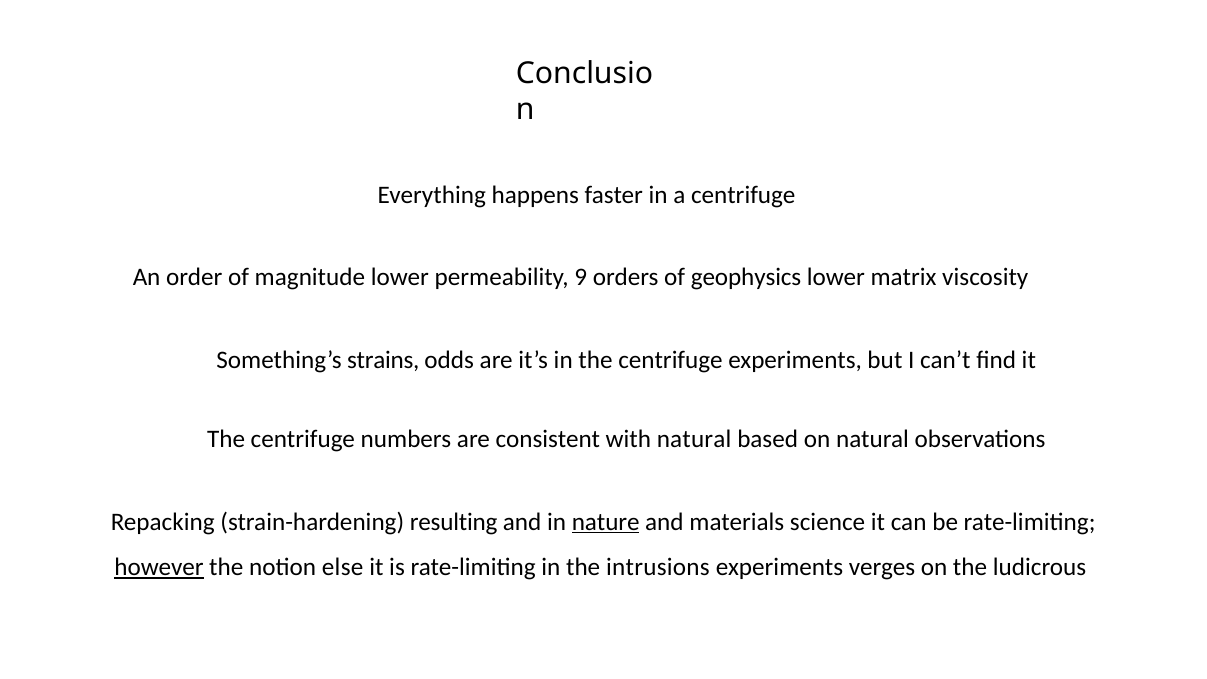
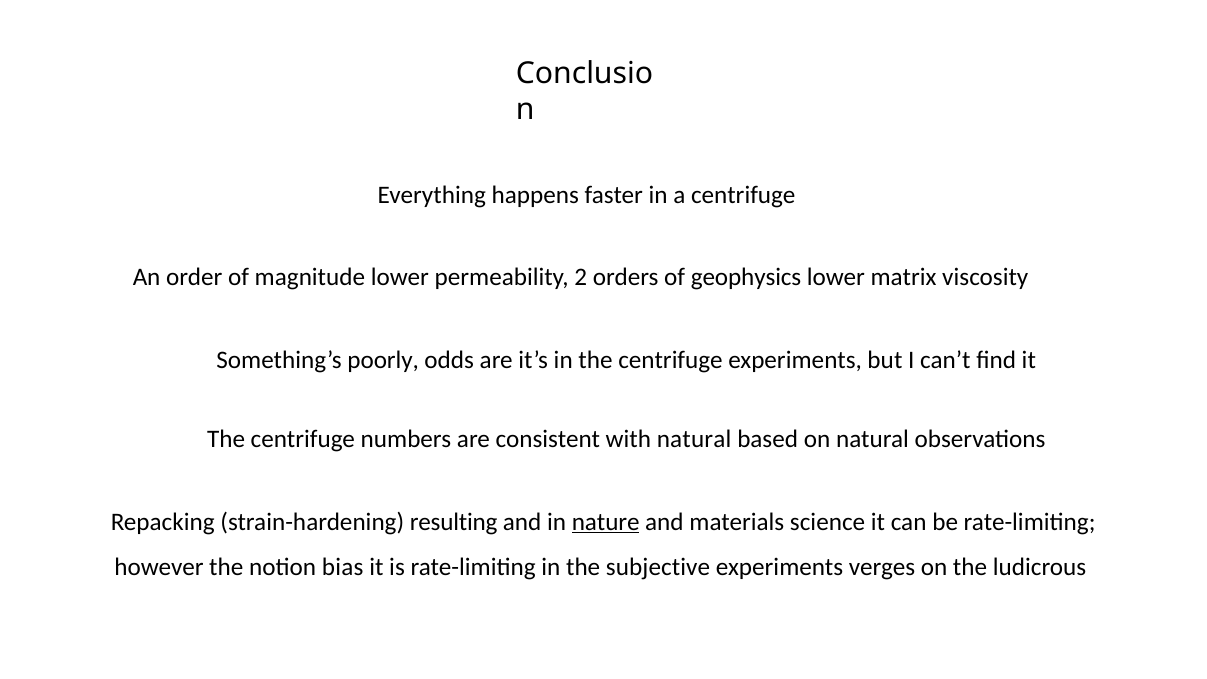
9: 9 -> 2
strains: strains -> poorly
however underline: present -> none
else: else -> bias
intrusions: intrusions -> subjective
